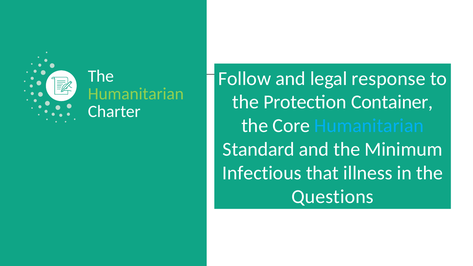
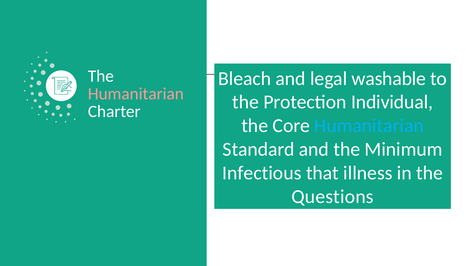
Follow: Follow -> Bleach
response: response -> washable
Humanitarian at (136, 94) colour: light green -> pink
Container: Container -> Individual
